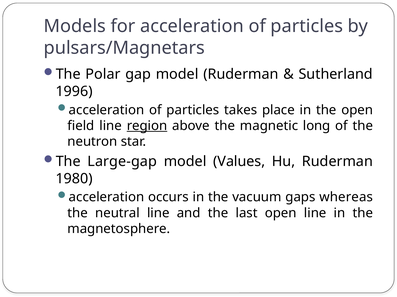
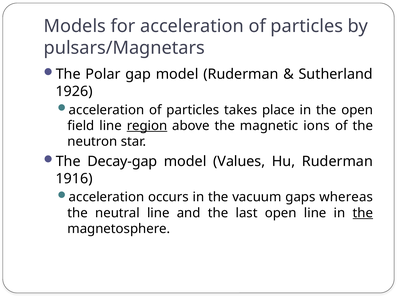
1996: 1996 -> 1926
long: long -> ions
Large-gap: Large-gap -> Decay-gap
1980: 1980 -> 1916
the at (363, 213) underline: none -> present
